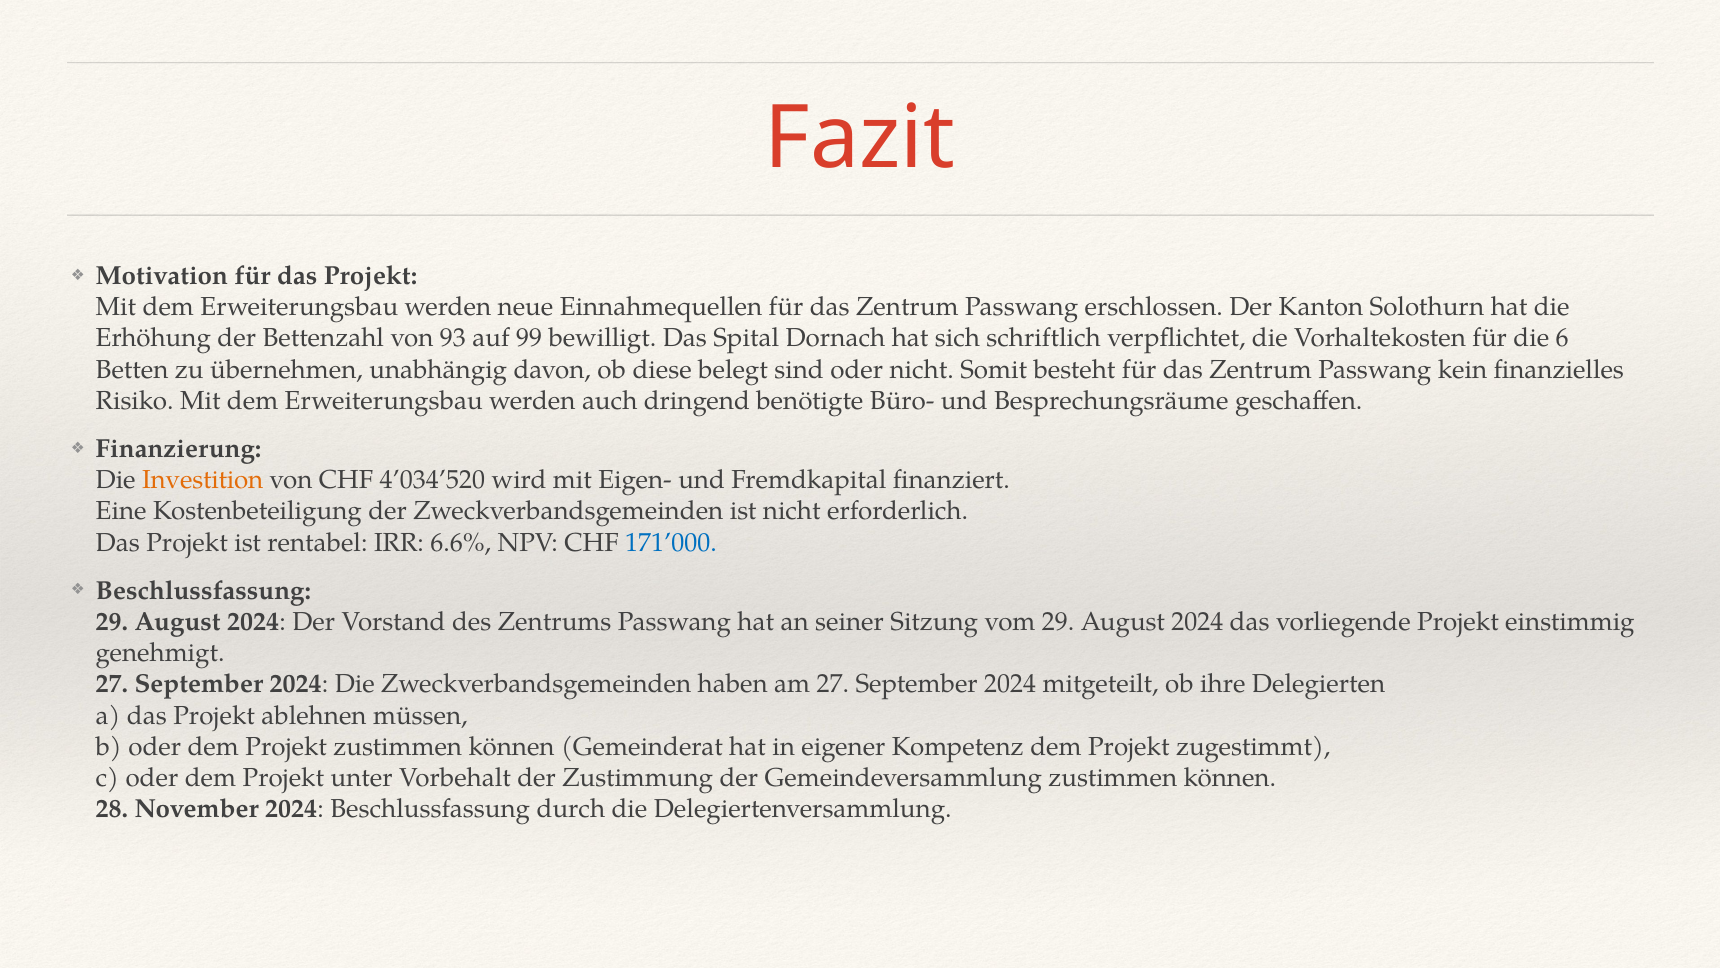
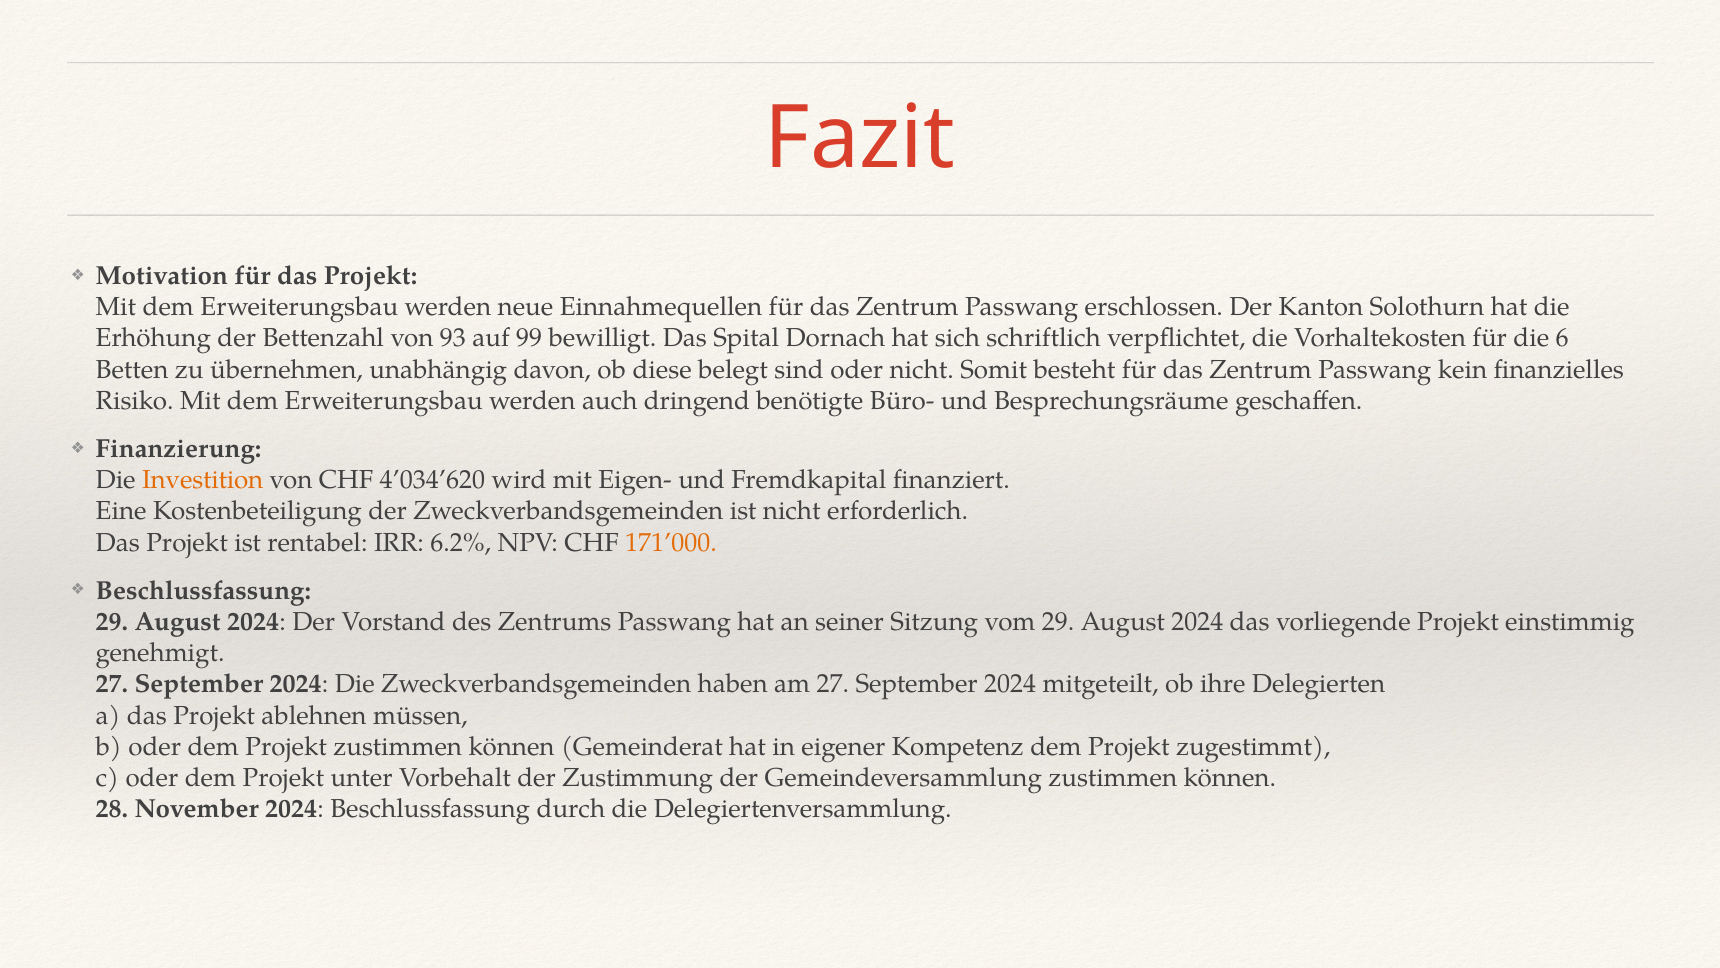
4’034’520: 4’034’520 -> 4’034’620
6.6%: 6.6% -> 6.2%
171’000 colour: blue -> orange
